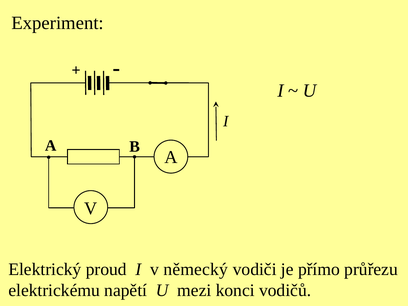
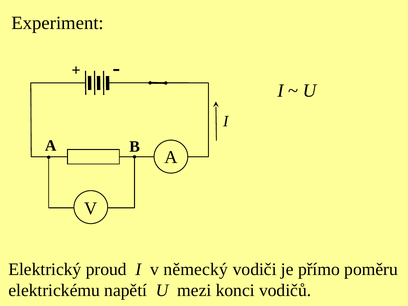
průřezu: průřezu -> poměru
